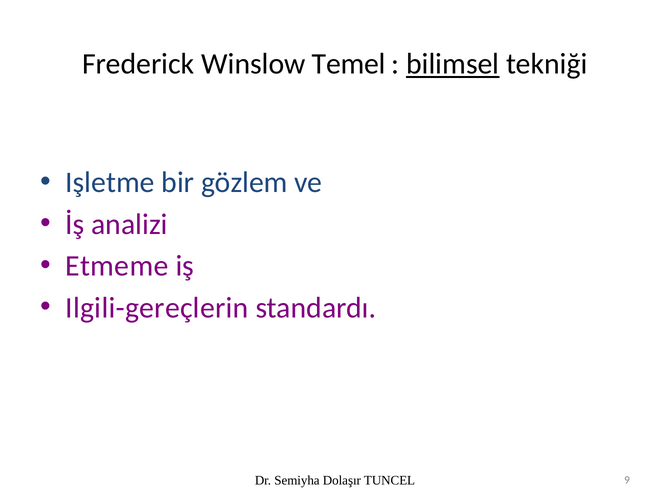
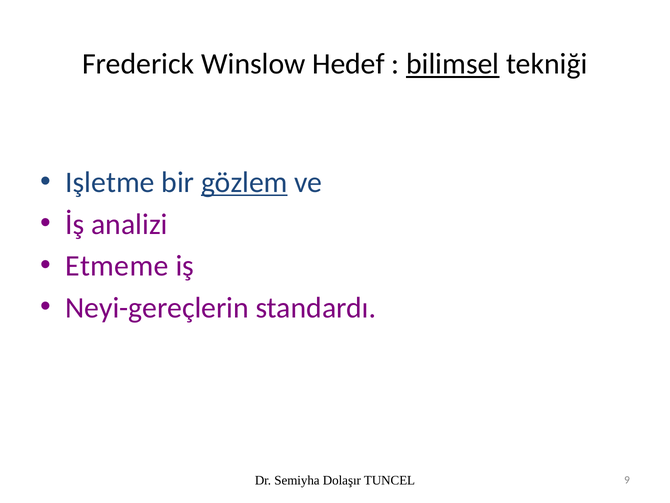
Temel: Temel -> Hedef
gözlem underline: none -> present
Ilgili-gereçlerin: Ilgili-gereçlerin -> Neyi-gereçlerin
